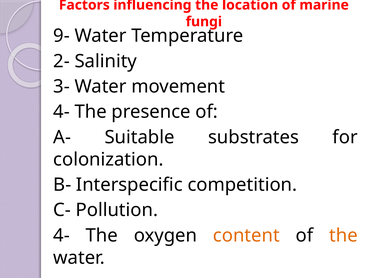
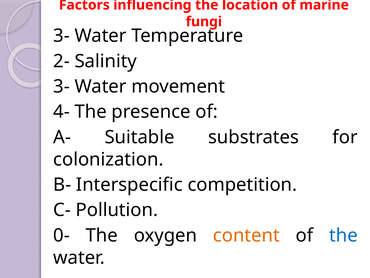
9- at (61, 36): 9- -> 3-
4- at (61, 235): 4- -> 0-
the at (343, 235) colour: orange -> blue
